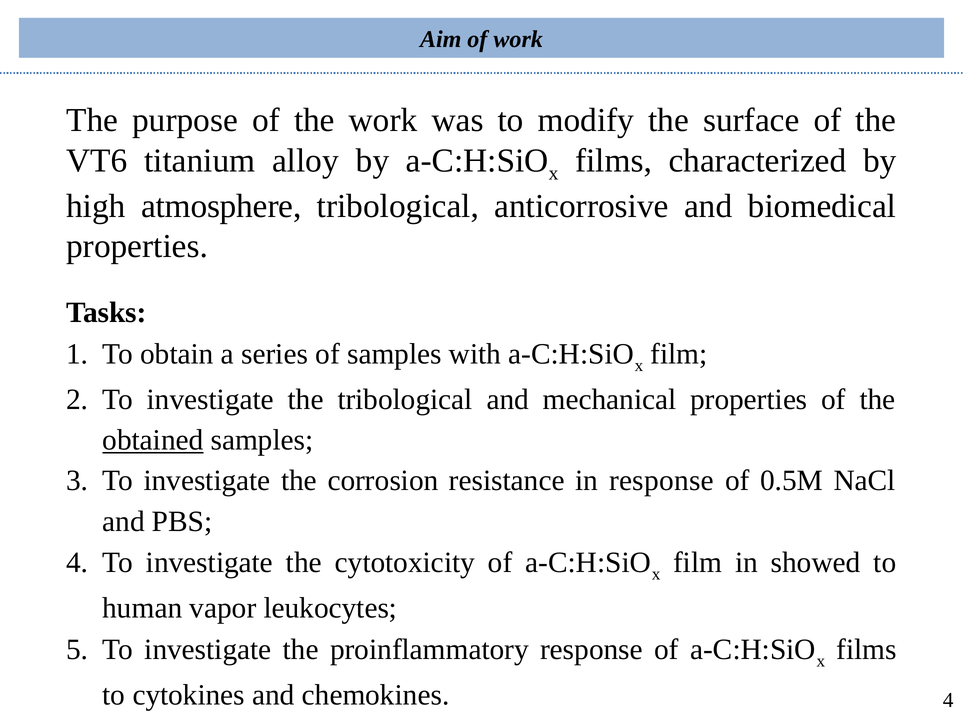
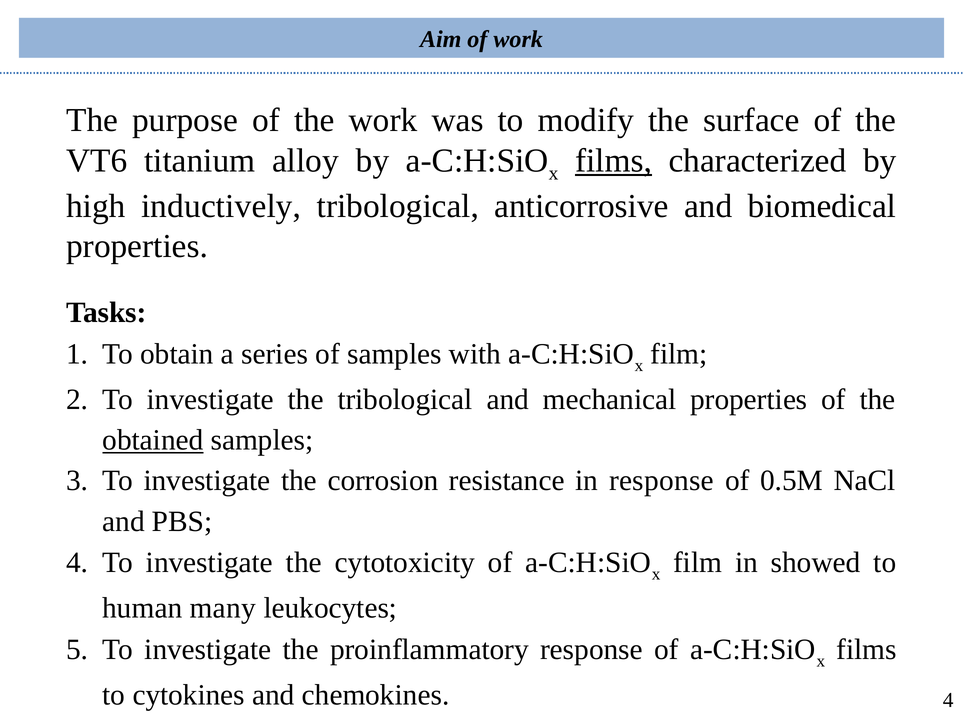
films at (613, 160) underline: none -> present
atmosphere: atmosphere -> inductively
vapor: vapor -> many
